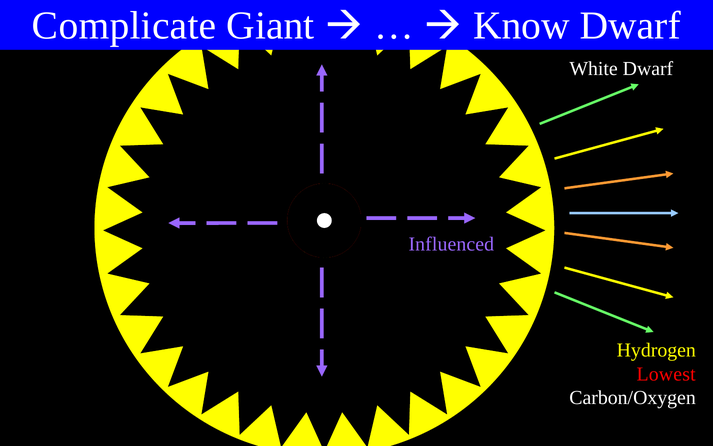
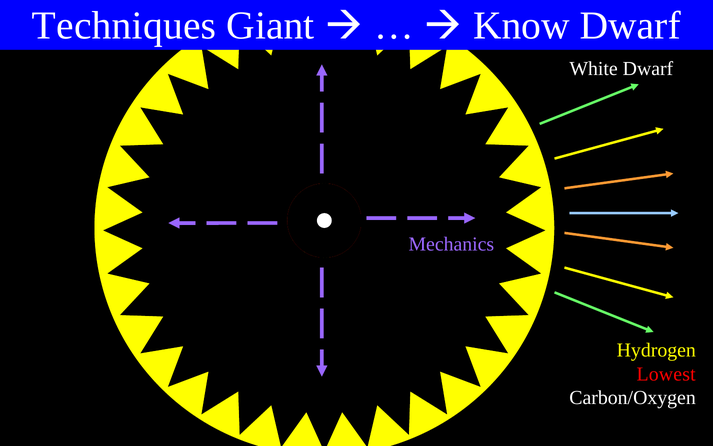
Complicate: Complicate -> Techniques
Influenced: Influenced -> Mechanics
